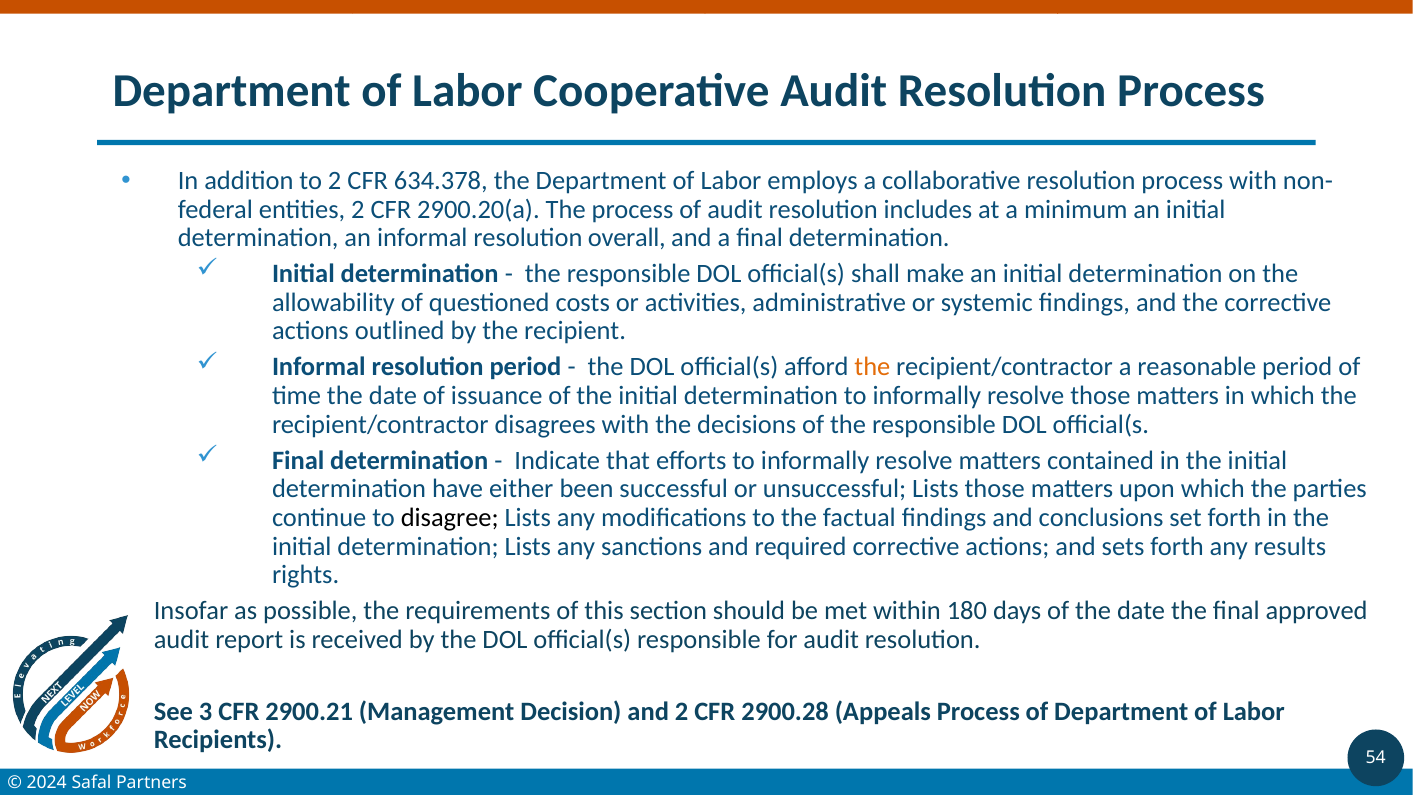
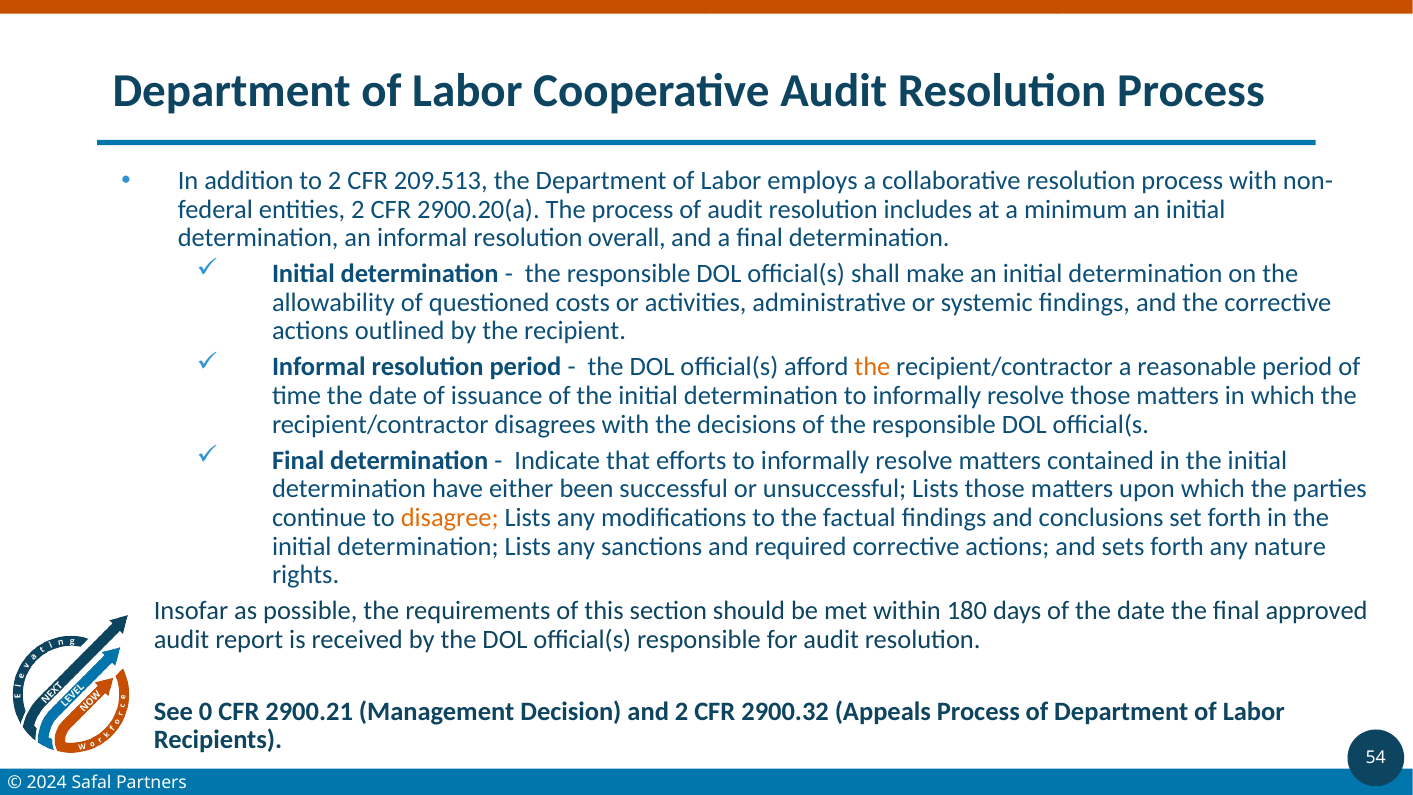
634.378: 634.378 -> 209.513
disagree colour: black -> orange
results: results -> nature
3: 3 -> 0
2900.28: 2900.28 -> 2900.32
